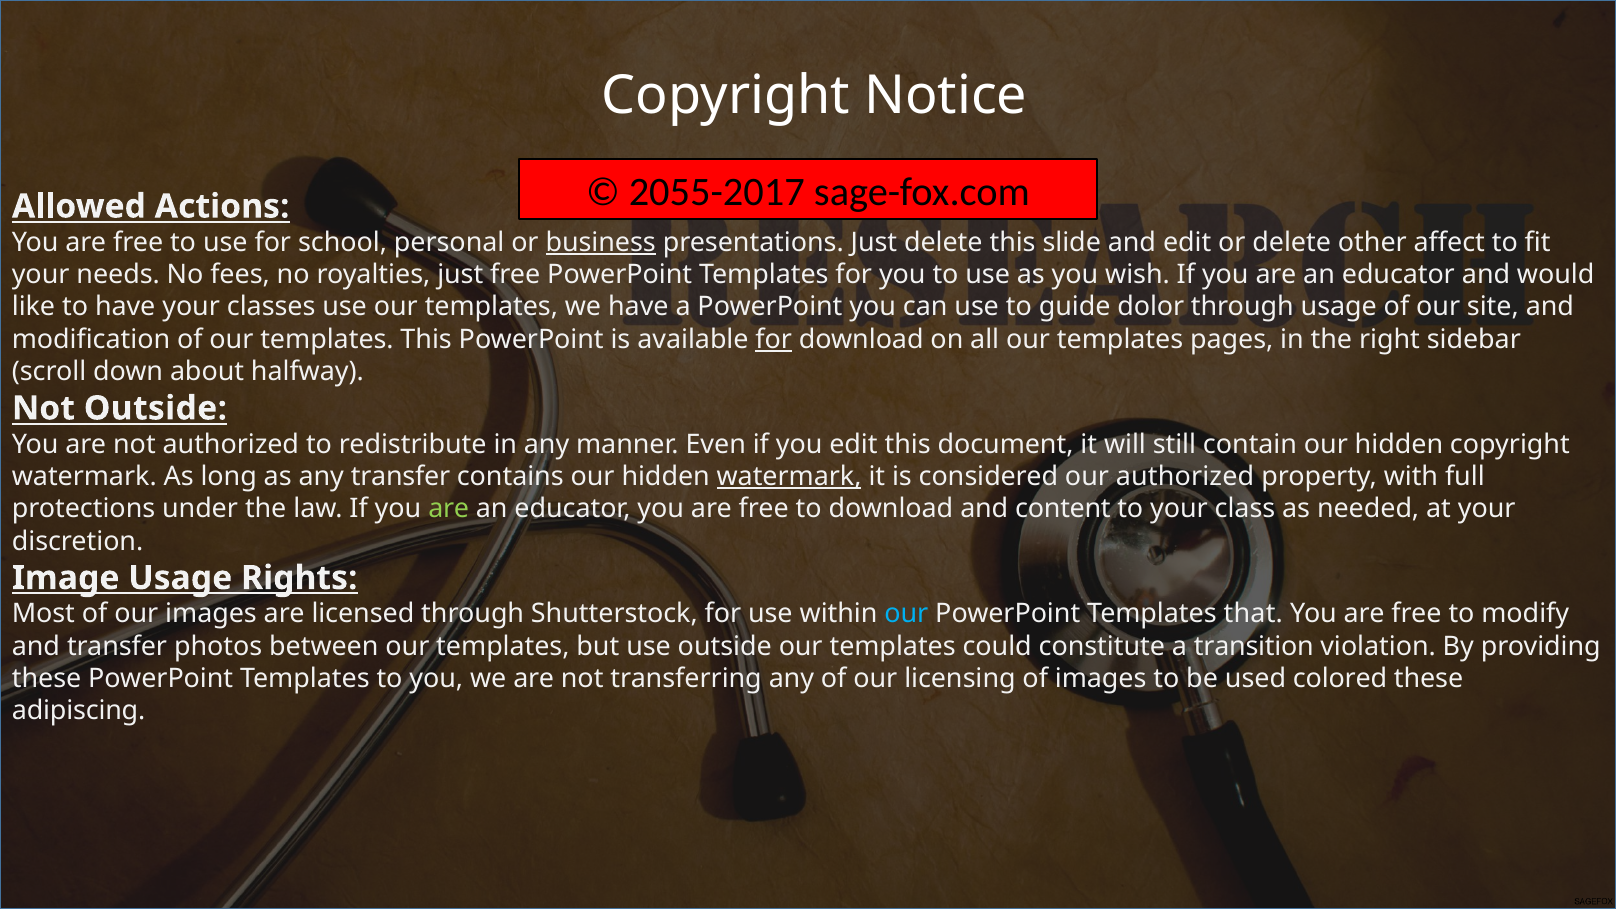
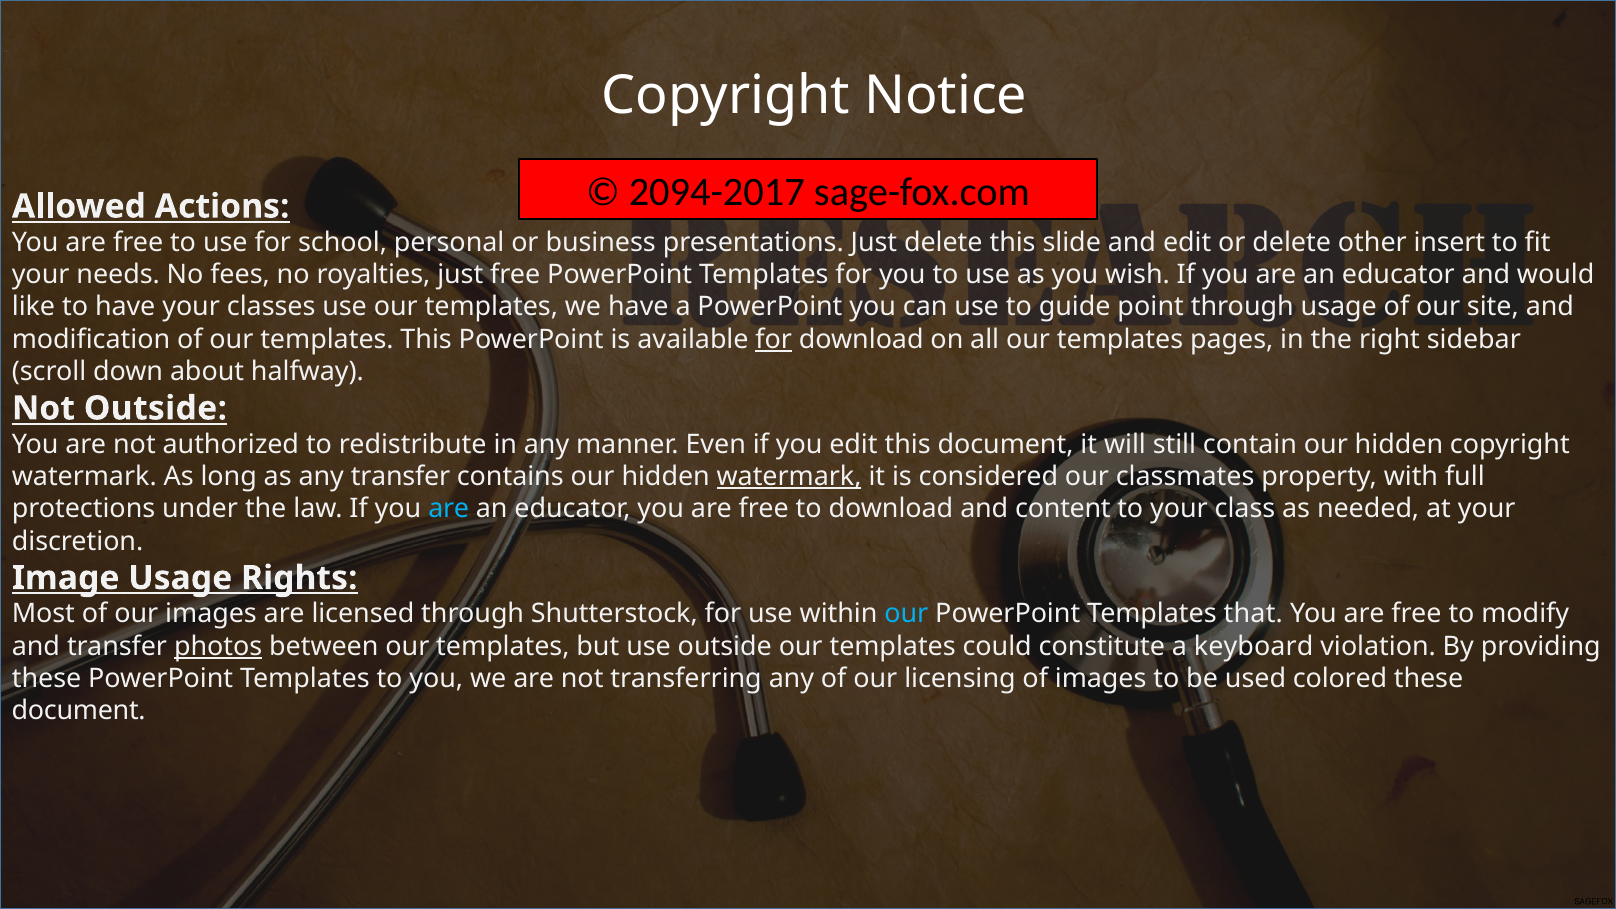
2055-2017: 2055-2017 -> 2094-2017
business underline: present -> none
affect: affect -> insert
dolor: dolor -> point
our authorized: authorized -> classmates
are at (449, 509) colour: light green -> light blue
photos underline: none -> present
transition: transition -> keyboard
adipiscing at (79, 711): adipiscing -> document
